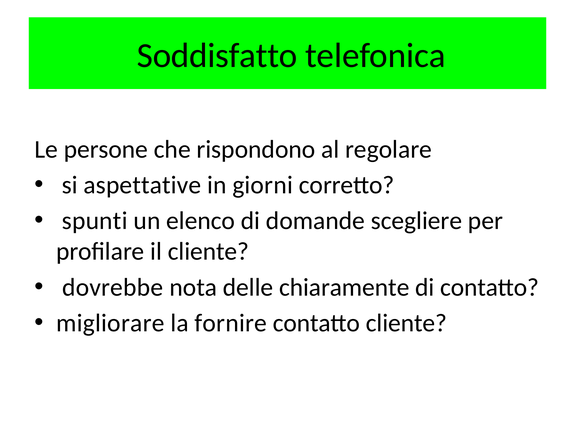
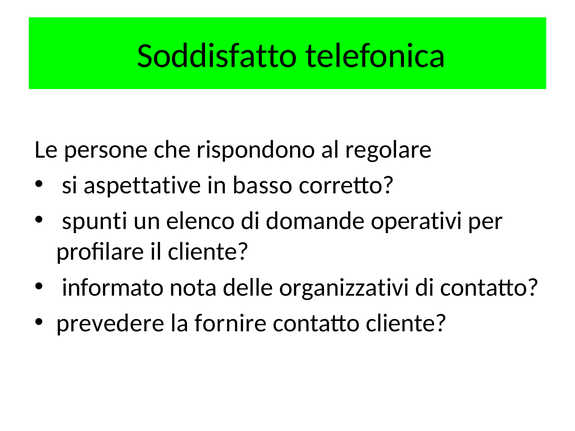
giorni: giorni -> basso
scegliere: scegliere -> operativi
dovrebbe: dovrebbe -> informato
chiaramente: chiaramente -> organizzativi
migliorare: migliorare -> prevedere
